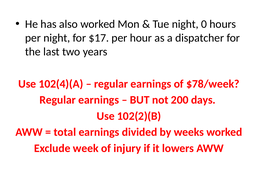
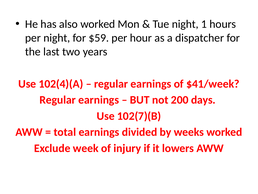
0: 0 -> 1
$17: $17 -> $59
$78/week: $78/week -> $41/week
102(2)(B: 102(2)(B -> 102(7)(B
